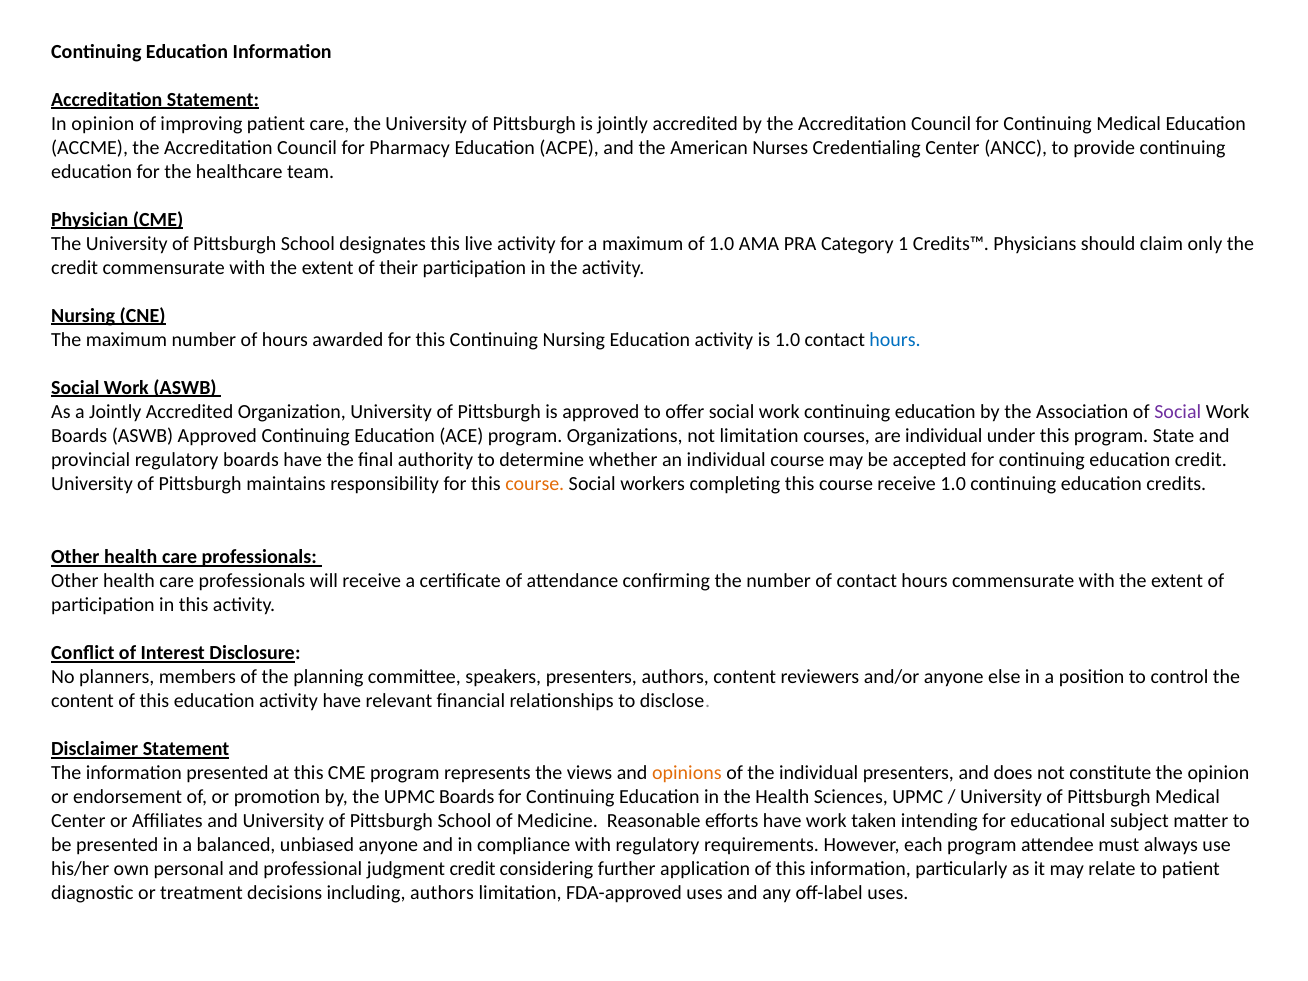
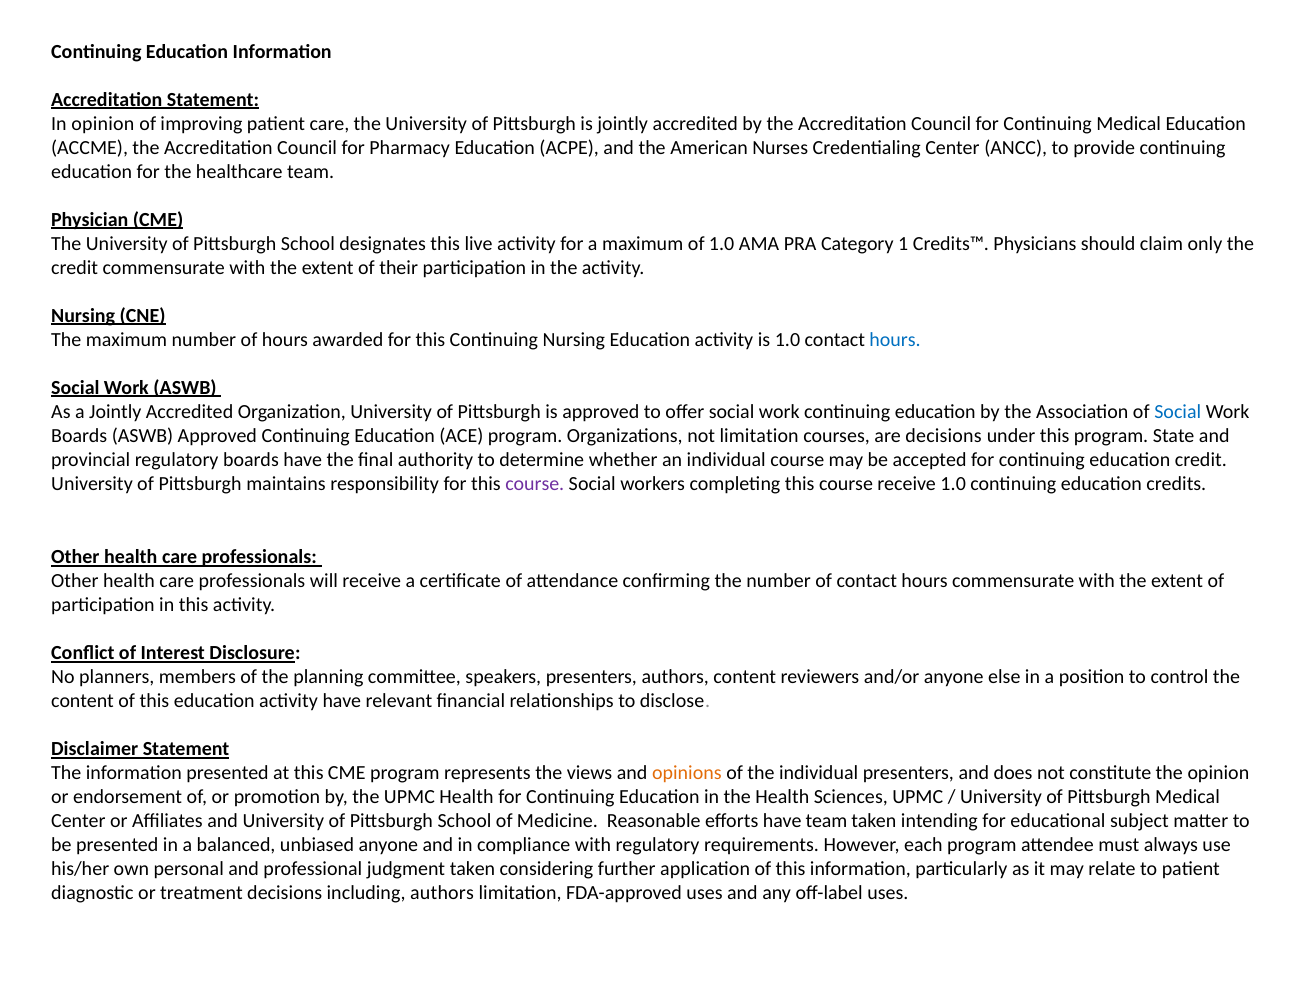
Social at (1178, 412) colour: purple -> blue
are individual: individual -> decisions
course at (535, 484) colour: orange -> purple
UPMC Boards: Boards -> Health
have work: work -> team
judgment credit: credit -> taken
